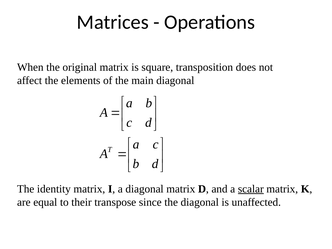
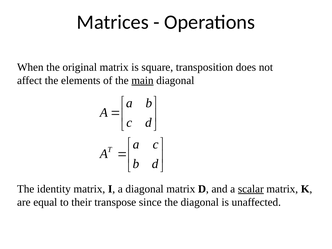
main underline: none -> present
